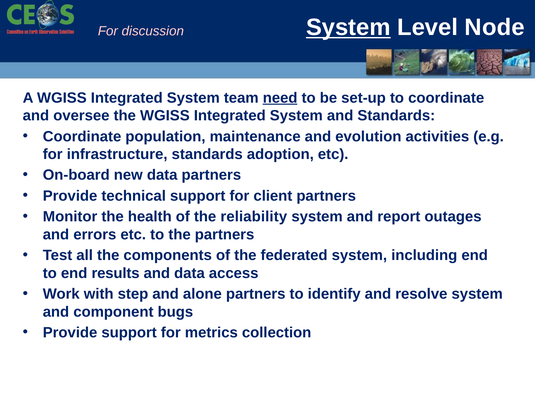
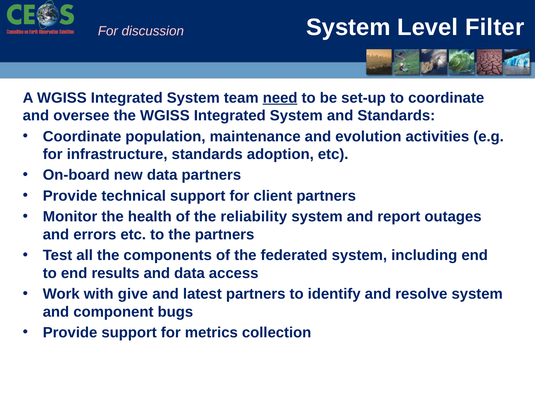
System at (348, 27) underline: present -> none
Node: Node -> Filter
step: step -> give
alone: alone -> latest
